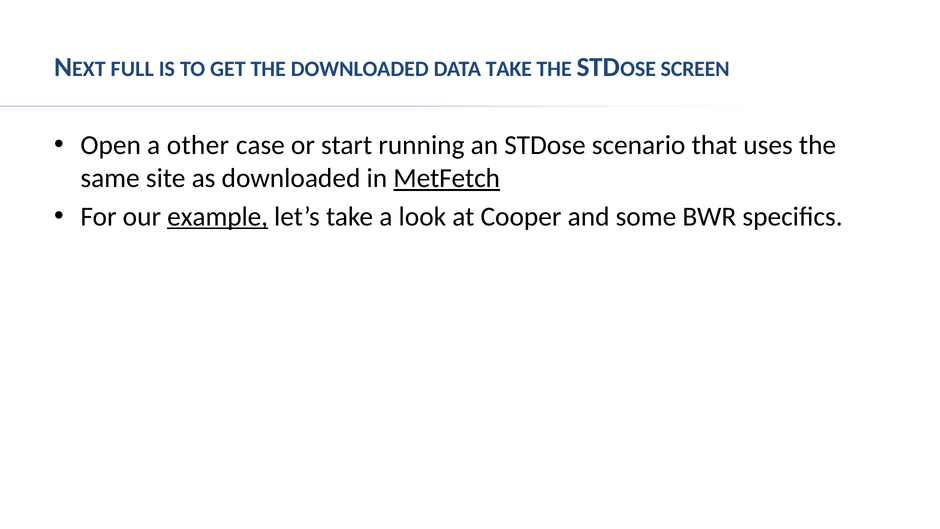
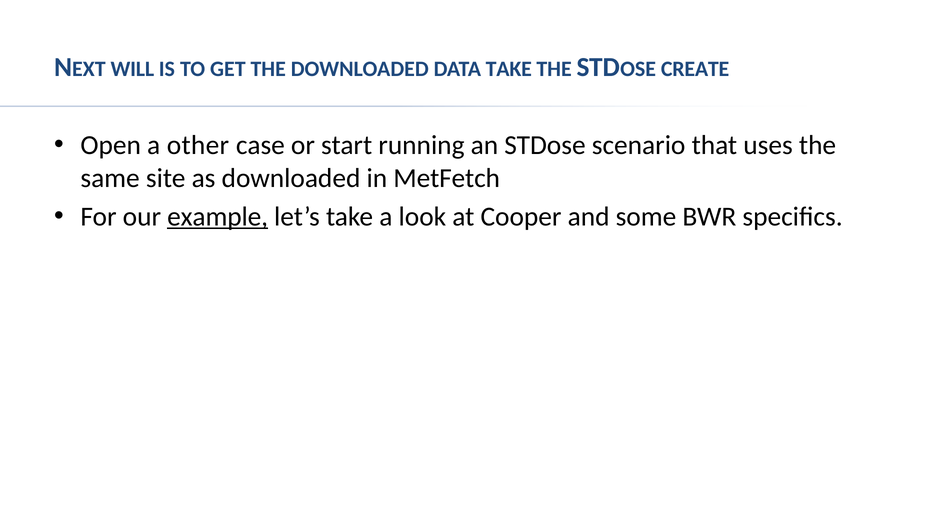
FULL: FULL -> WILL
SCREEN: SCREEN -> CREATE
MetFetch underline: present -> none
